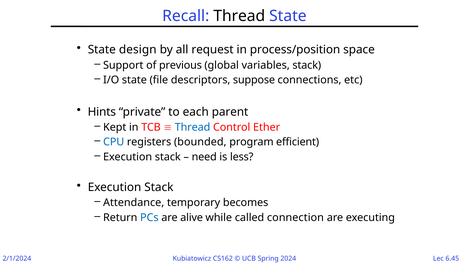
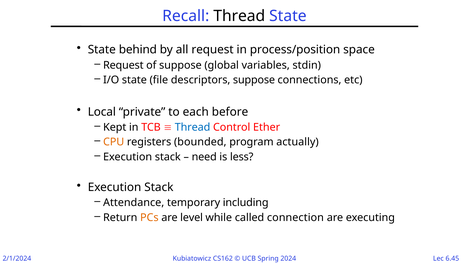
design: design -> behind
Support at (123, 65): Support -> Request
of previous: previous -> suppose
variables stack: stack -> stdin
Hints: Hints -> Local
parent: parent -> before
CPU colour: blue -> orange
efficient: efficient -> actually
becomes: becomes -> including
PCs colour: blue -> orange
alive: alive -> level
